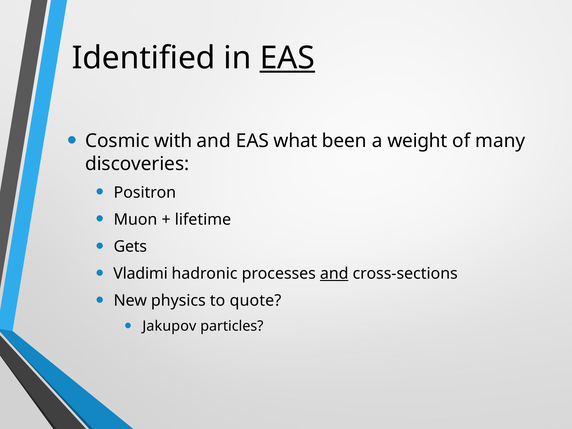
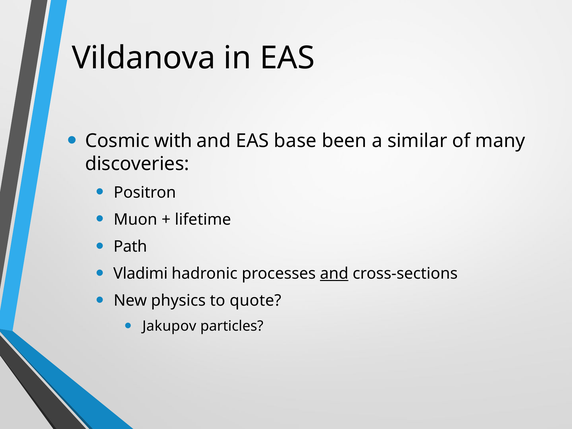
Identified: Identified -> Vildanova
EAS at (287, 58) underline: present -> none
what: what -> base
weight: weight -> similar
Gets: Gets -> Path
